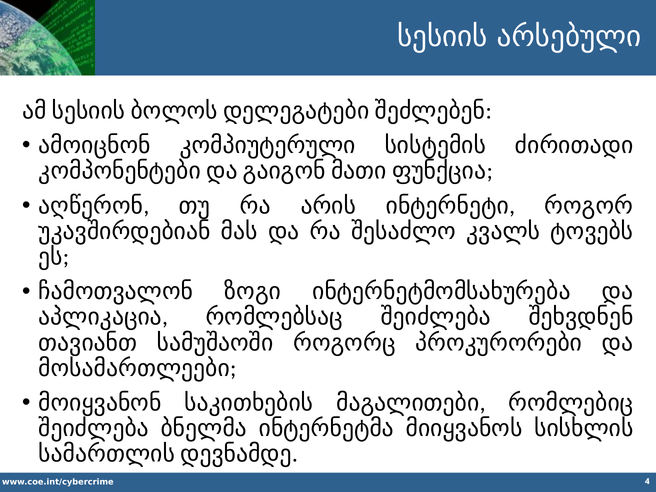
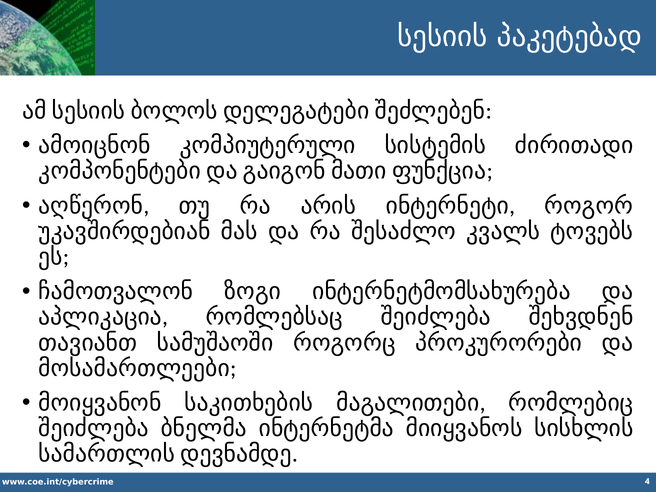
არსებული: არსებული -> პაკეტებად
